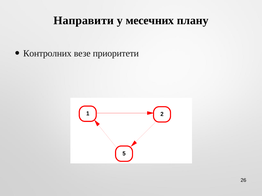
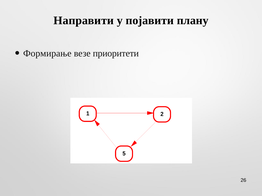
месечних: месечних -> појавити
Контролних: Контролних -> Формирање
